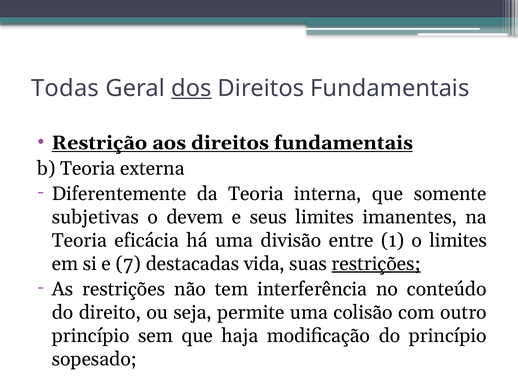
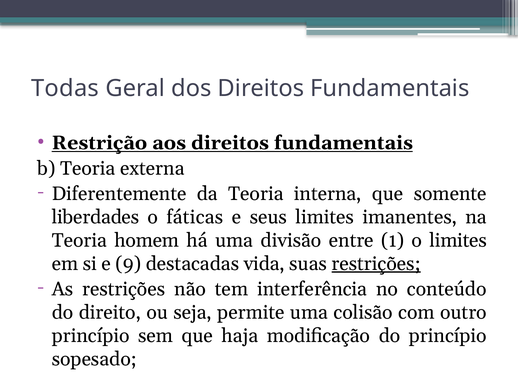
dos underline: present -> none
subjetivas: subjetivas -> liberdades
devem: devem -> fáticas
eficácia: eficácia -> homem
7: 7 -> 9
